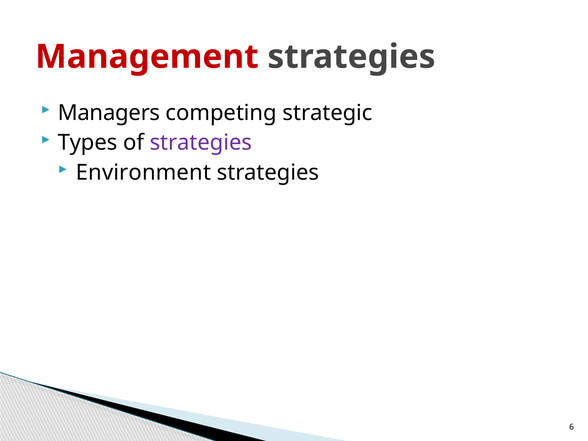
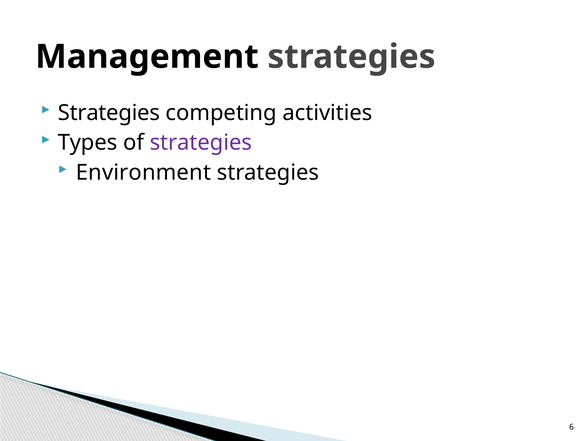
Management colour: red -> black
Managers at (109, 113): Managers -> Strategies
strategic: strategic -> activities
